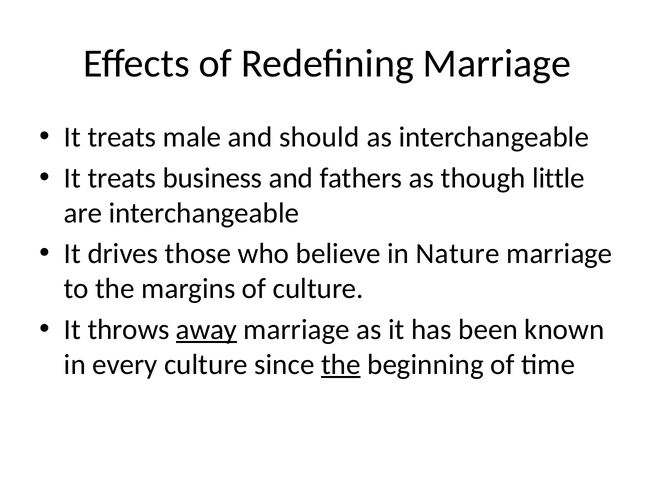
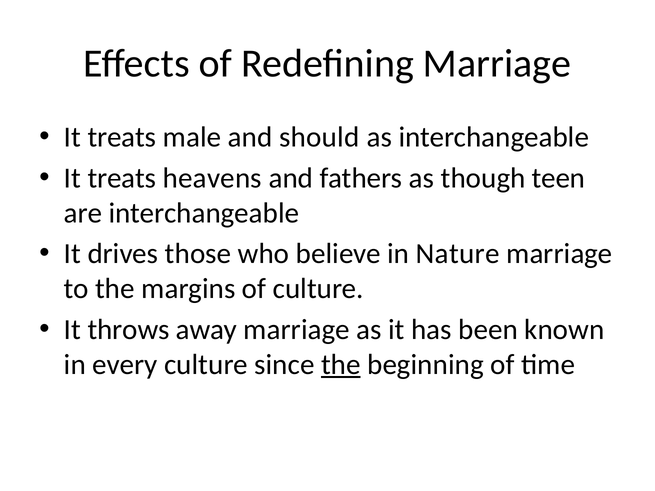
business: business -> heavens
little: little -> teen
away underline: present -> none
